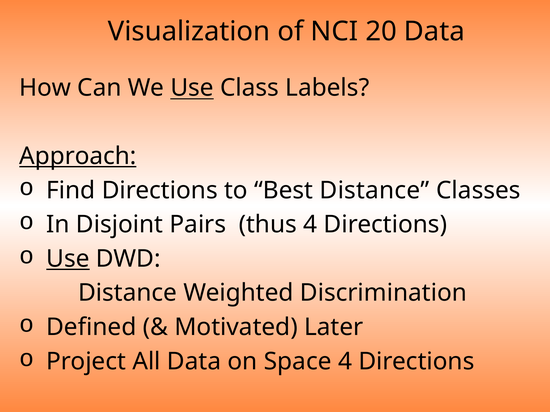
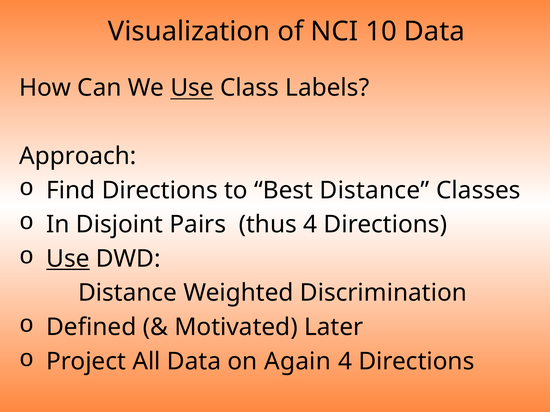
20: 20 -> 10
Approach underline: present -> none
Space: Space -> Again
